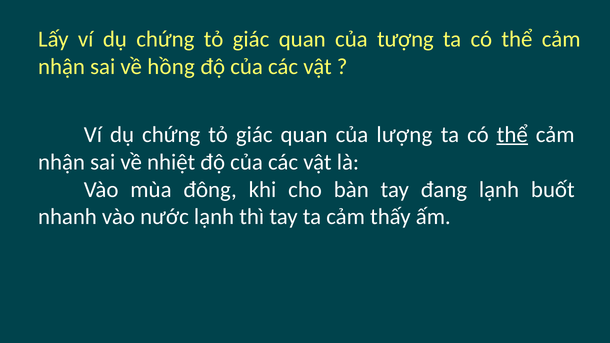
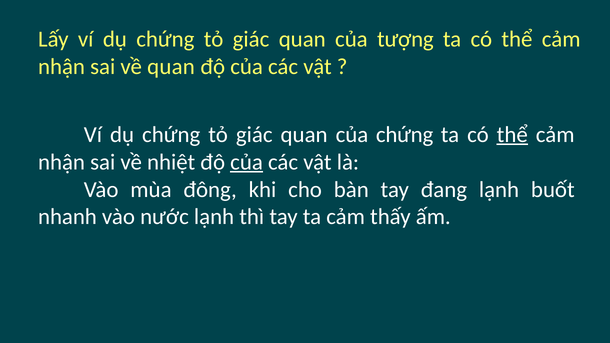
về hồng: hồng -> quan
của lượng: lượng -> chứng
của at (247, 162) underline: none -> present
